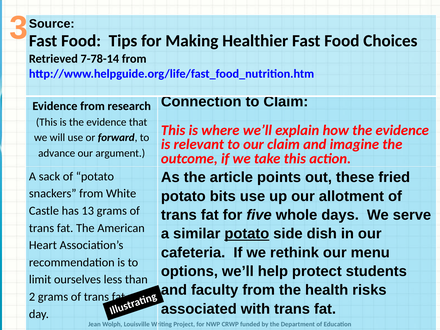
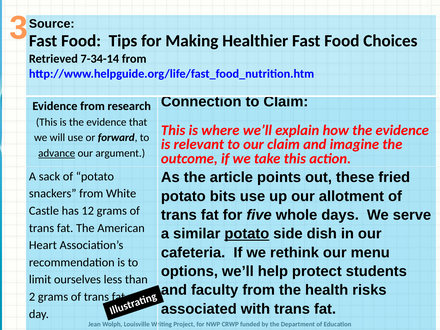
7-78-14: 7-78-14 -> 7-34-14
advance underline: none -> present
13: 13 -> 12
